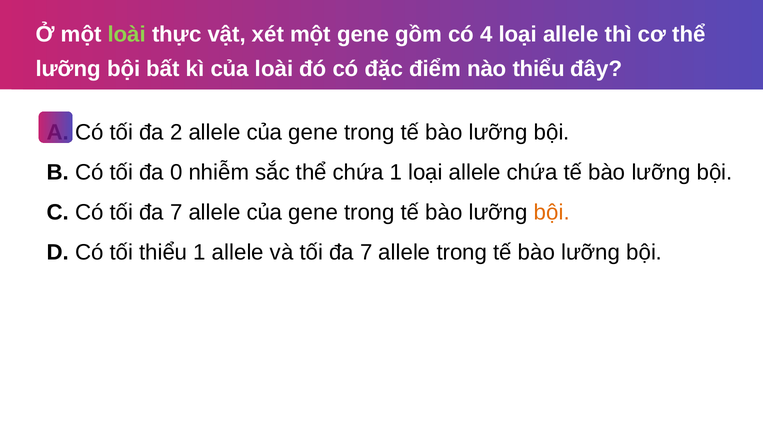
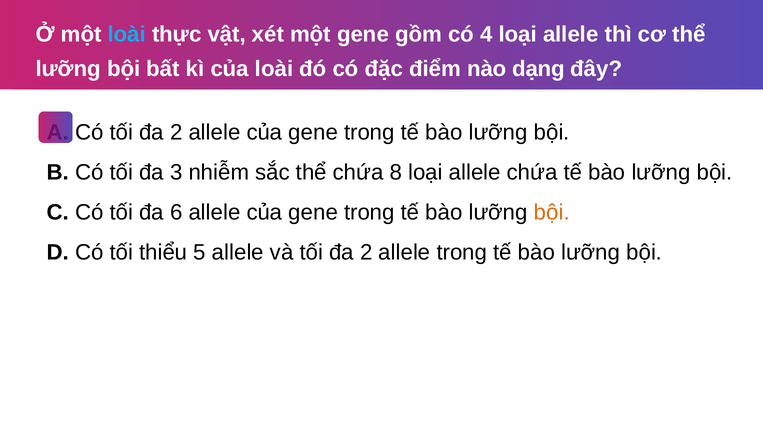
loài at (127, 34) colour: light green -> light blue
nào thiểu: thiểu -> dạng
0: 0 -> 3
chứa 1: 1 -> 8
Có tối đa 7: 7 -> 6
thiểu 1: 1 -> 5
và tối đa 7: 7 -> 2
